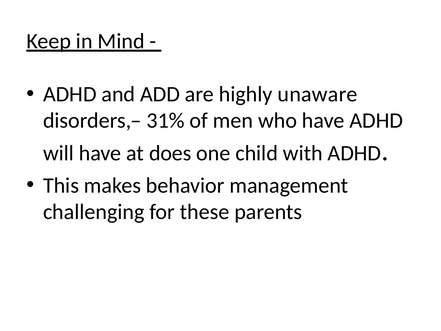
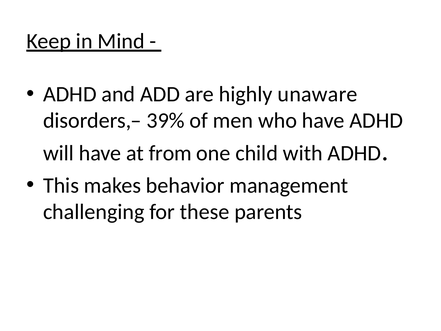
31%: 31% -> 39%
does: does -> from
